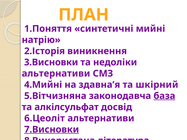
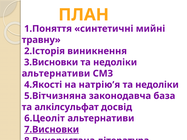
натрію: натрію -> травну
4.Мийні: 4.Мийні -> 4.Якості
здавна’я: здавна’я -> натрію’я
шкірний at (157, 85): шкірний -> недоліки
база underline: present -> none
